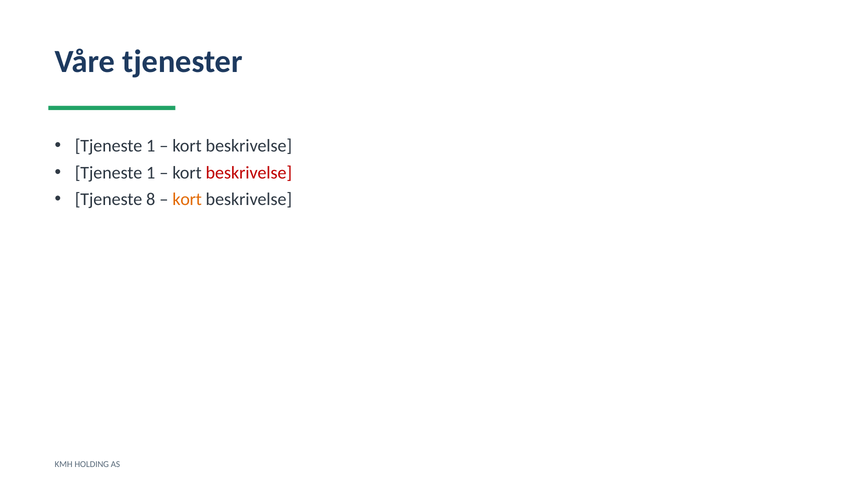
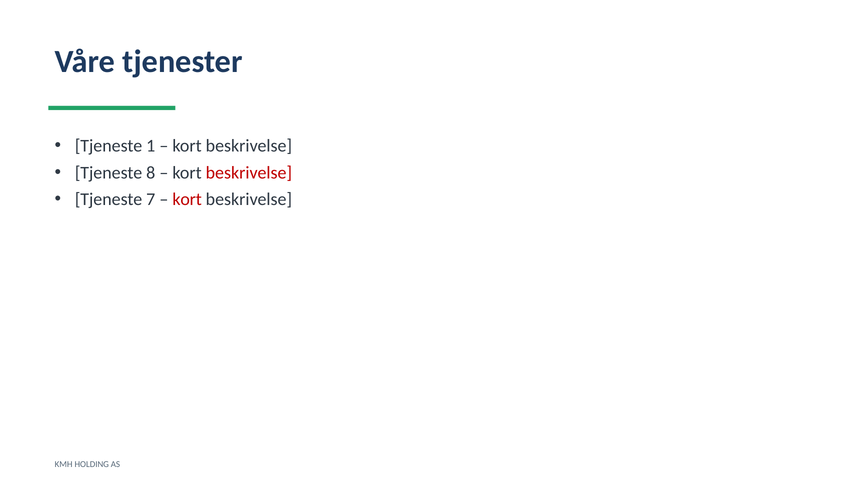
1 at (151, 173): 1 -> 8
8: 8 -> 7
kort at (187, 199) colour: orange -> red
